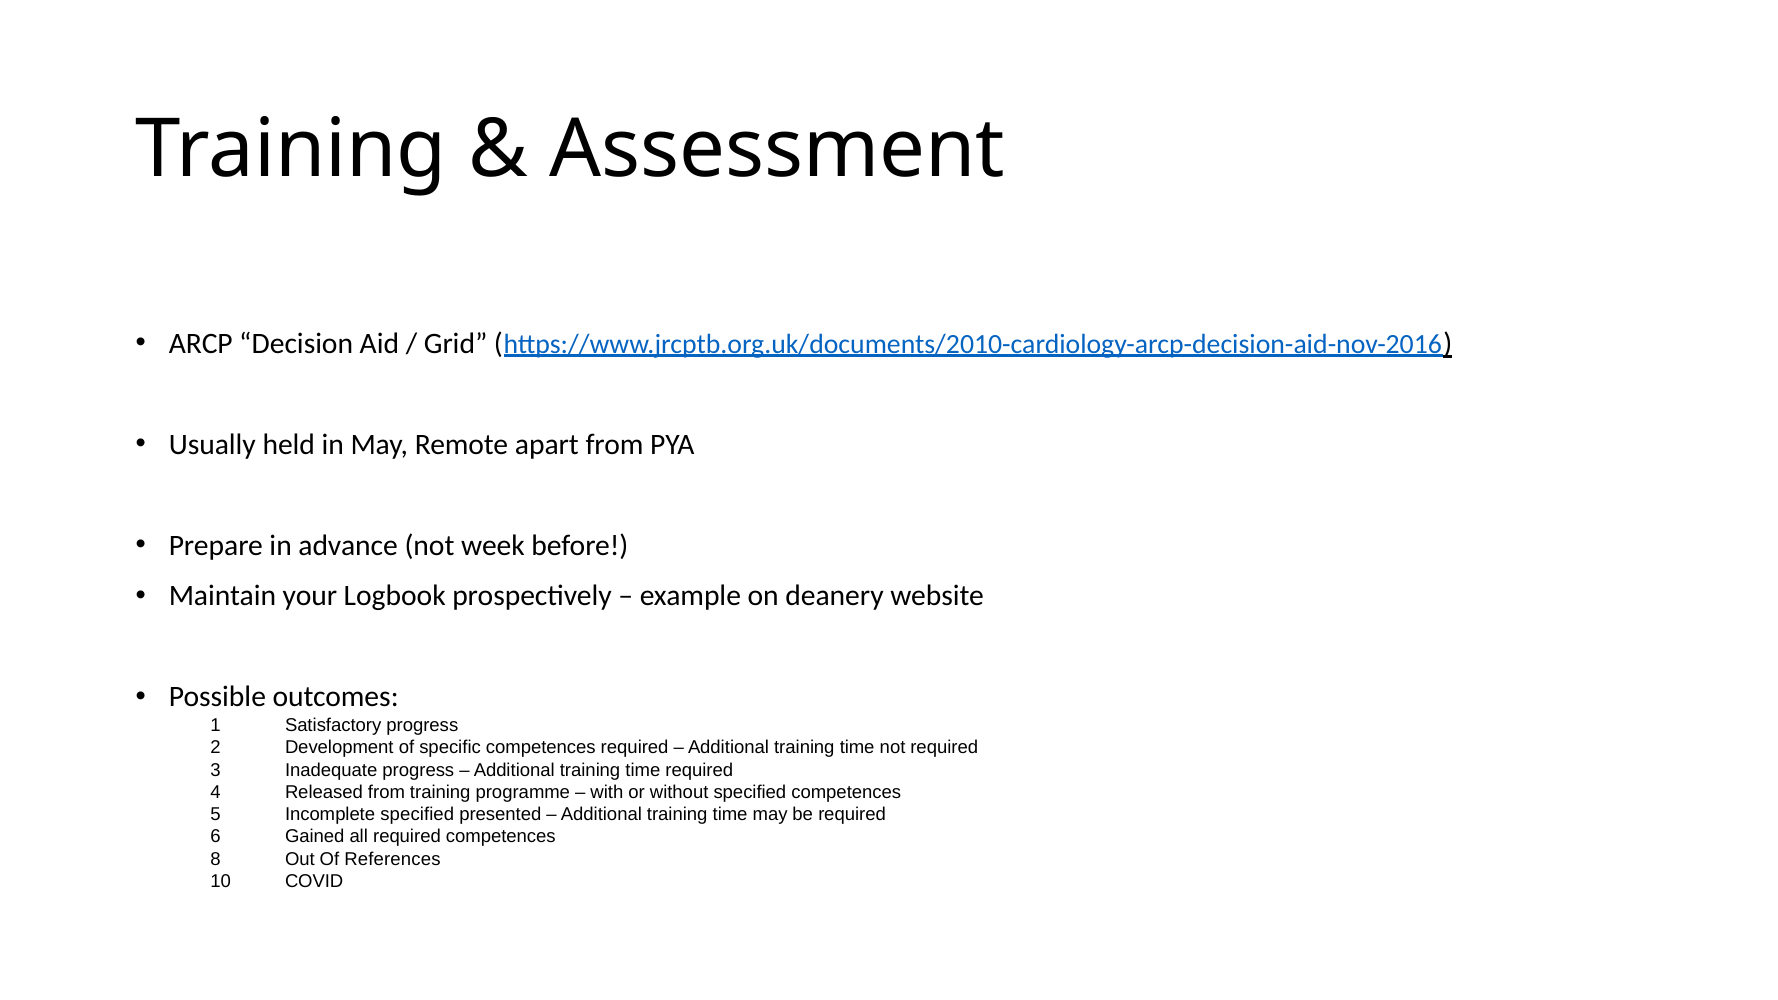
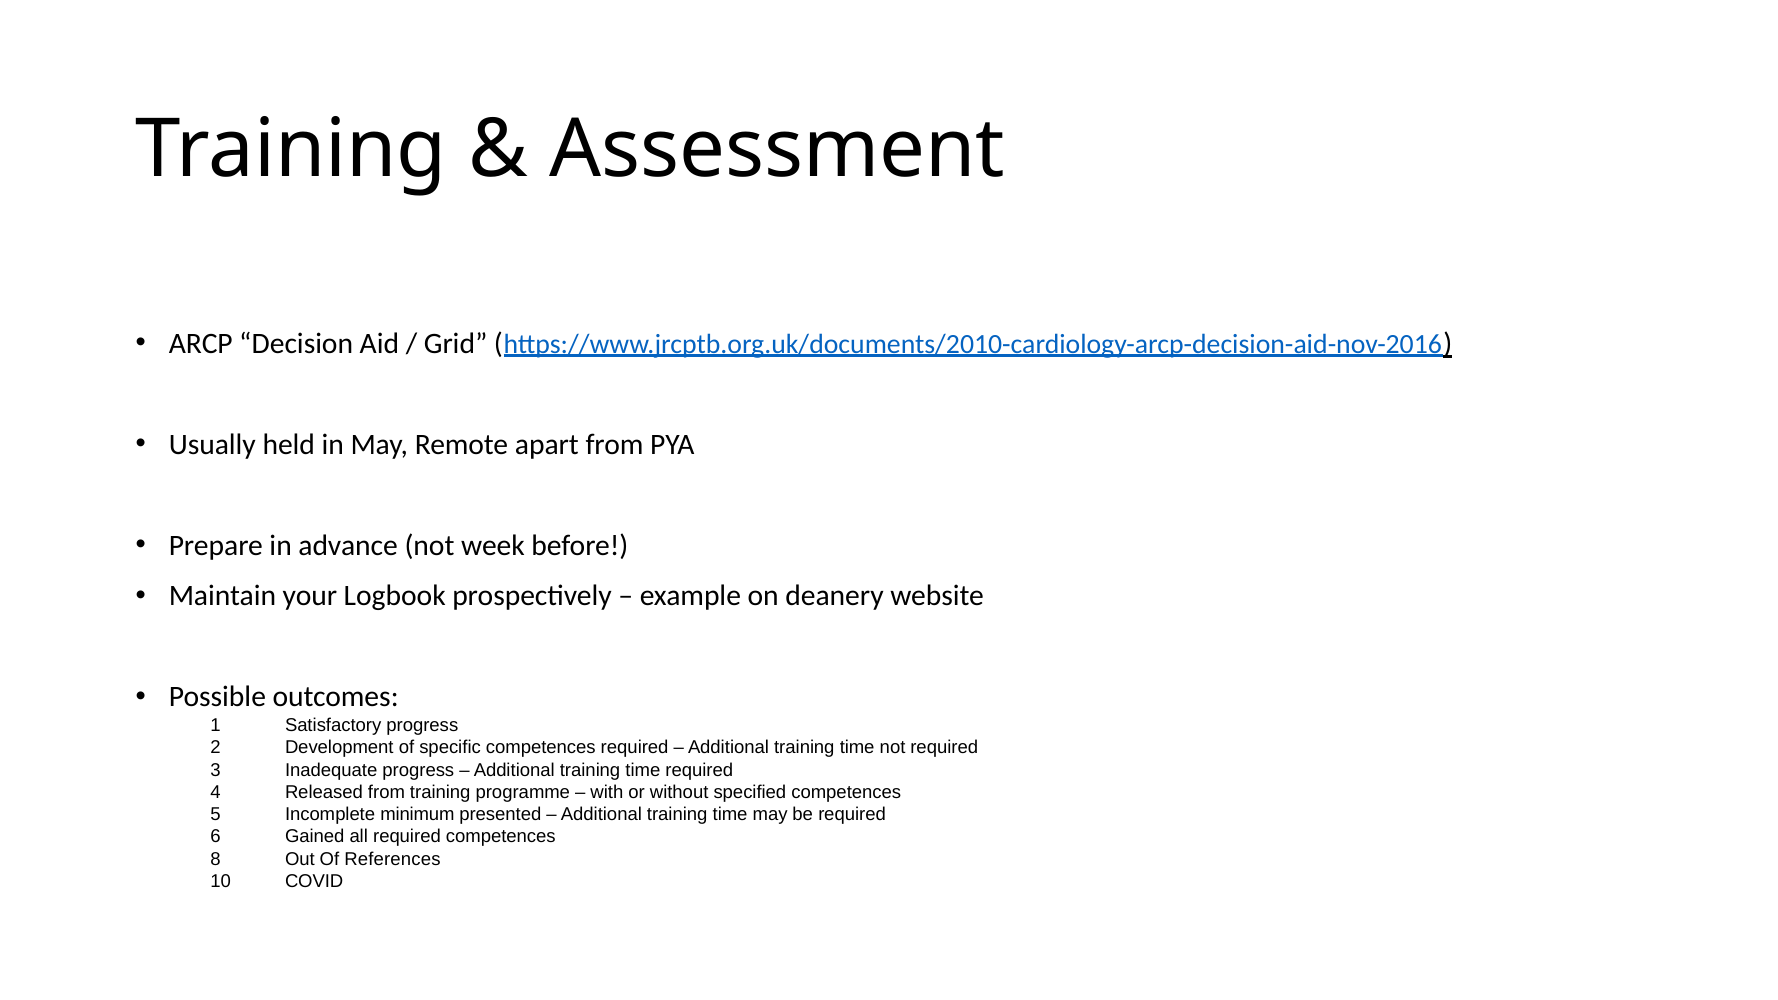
Incomplete specified: specified -> minimum
